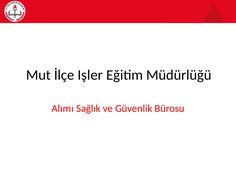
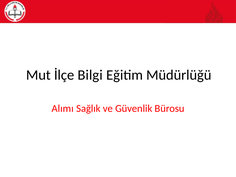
Işler: Işler -> Bilgi
